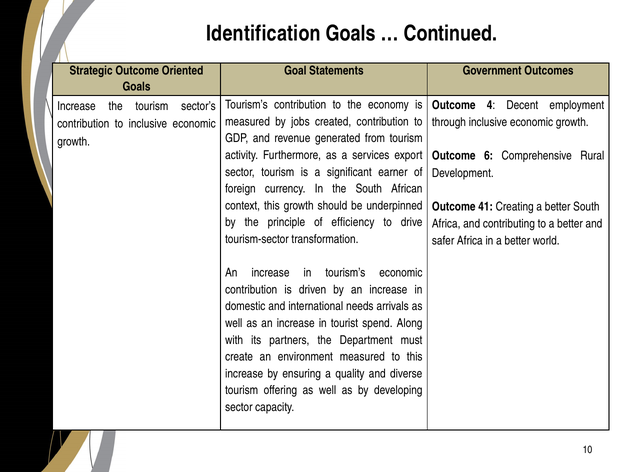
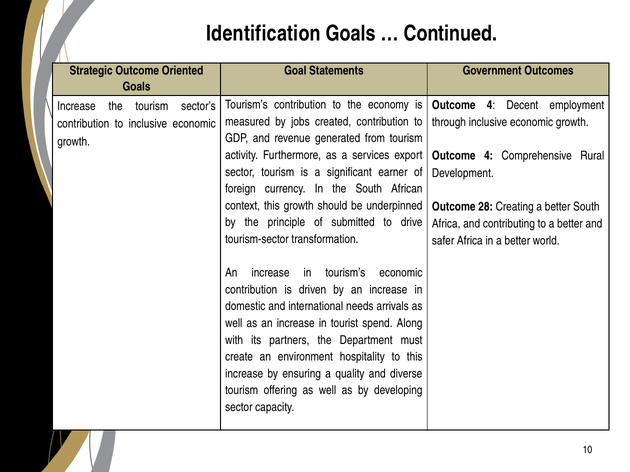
6 at (489, 156): 6 -> 4
41: 41 -> 28
efficiency: efficiency -> submitted
environment measured: measured -> hospitality
